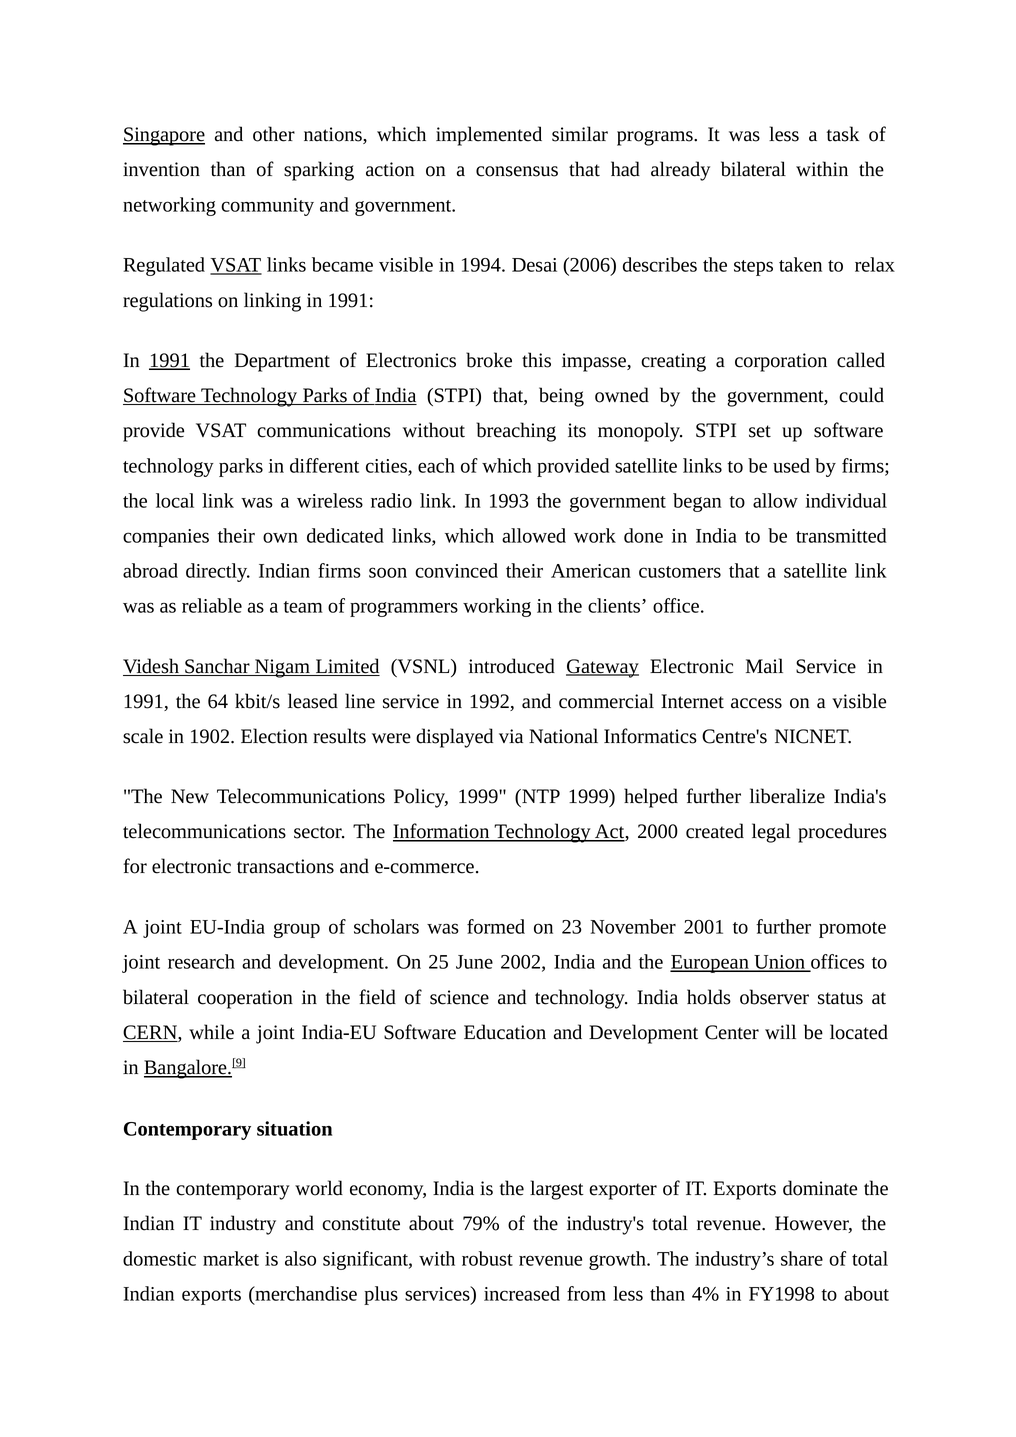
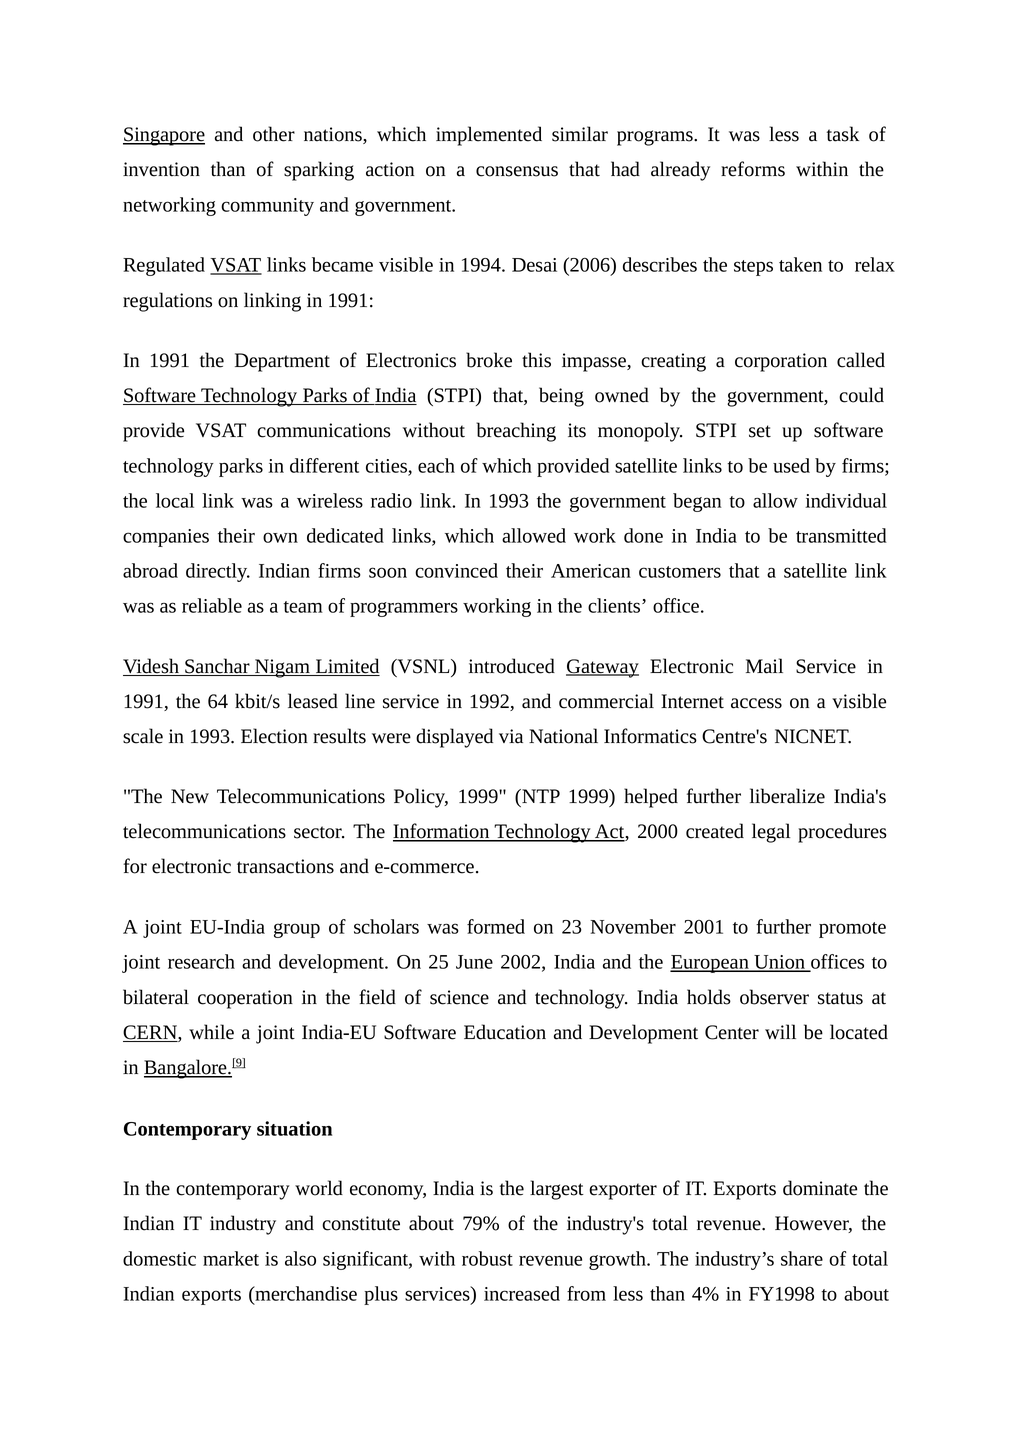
already bilateral: bilateral -> reforms
1991 at (170, 361) underline: present -> none
scale in 1902: 1902 -> 1993
